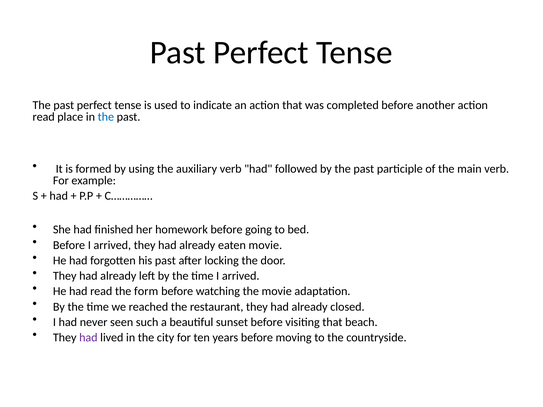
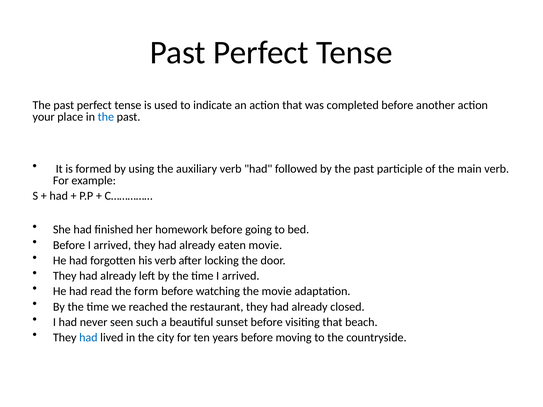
read at (44, 117): read -> your
his past: past -> verb
had at (88, 338) colour: purple -> blue
